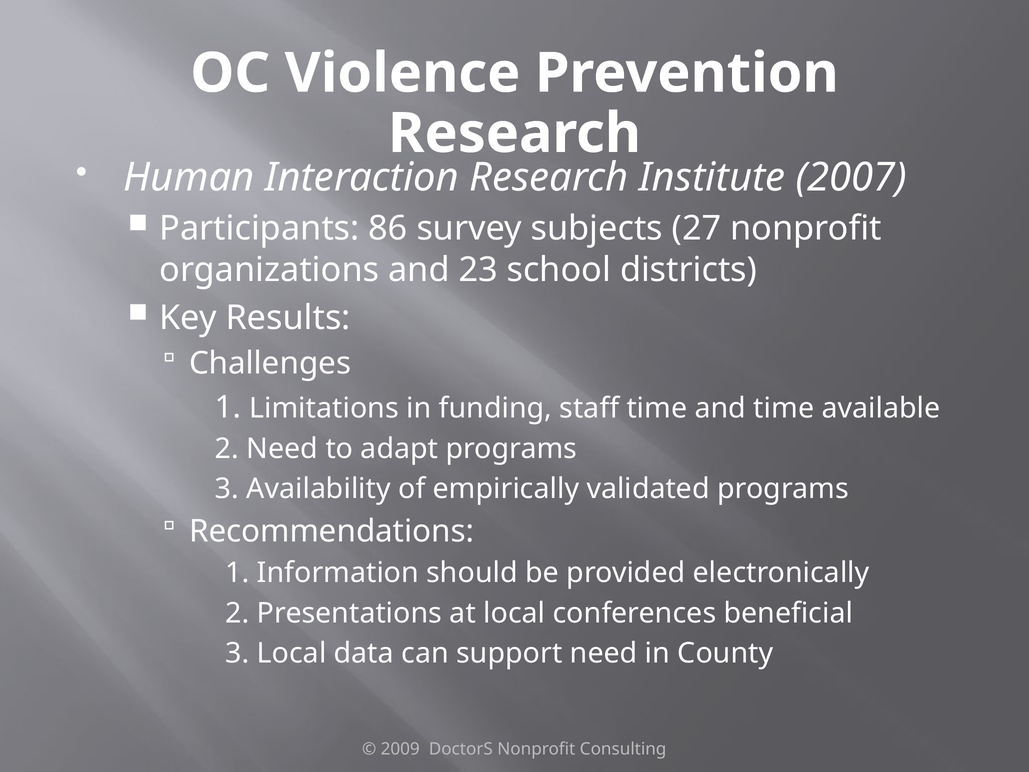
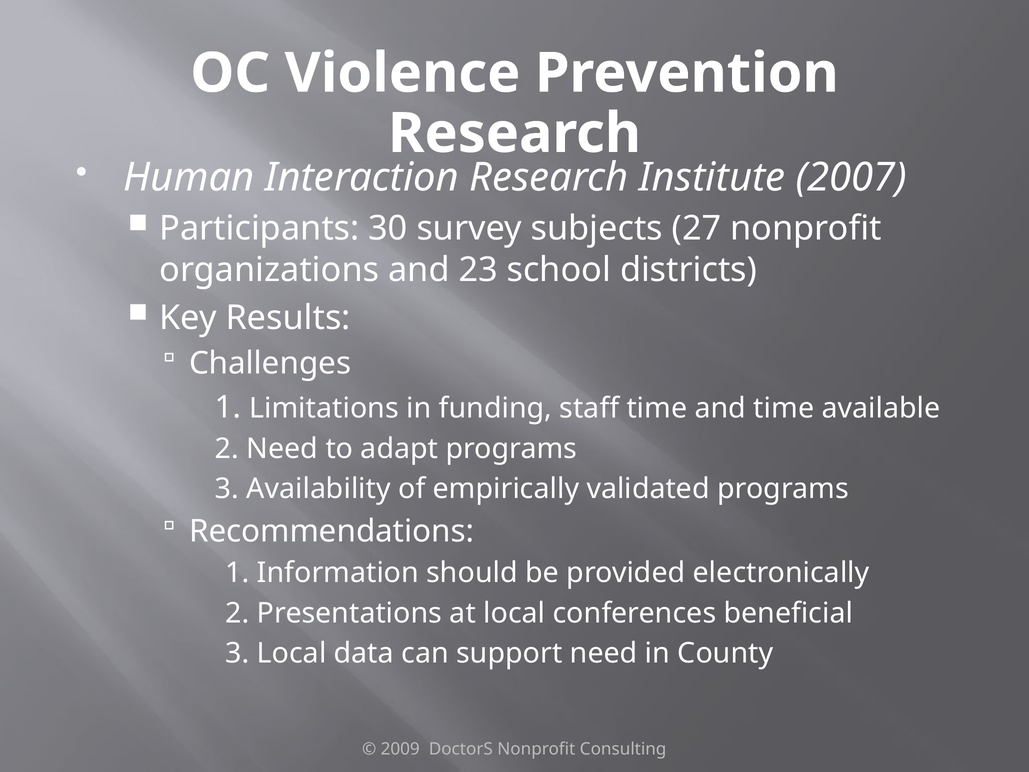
86: 86 -> 30
